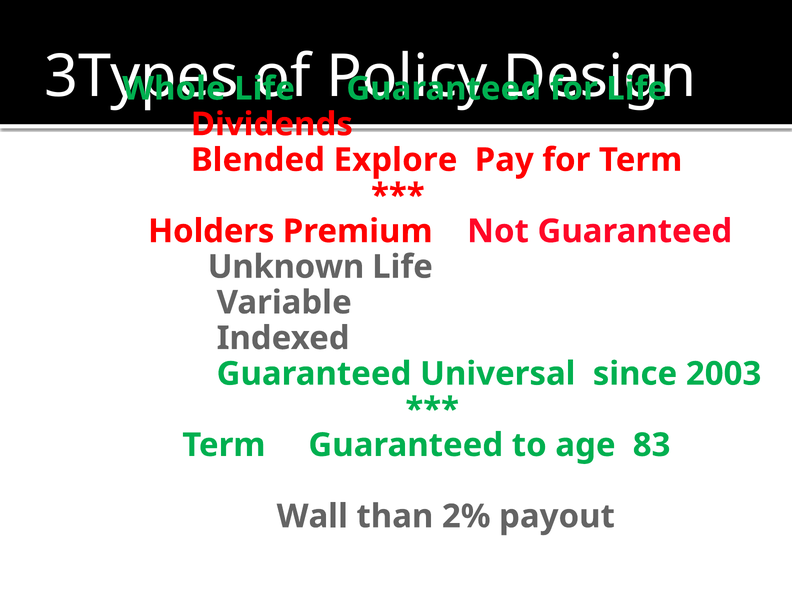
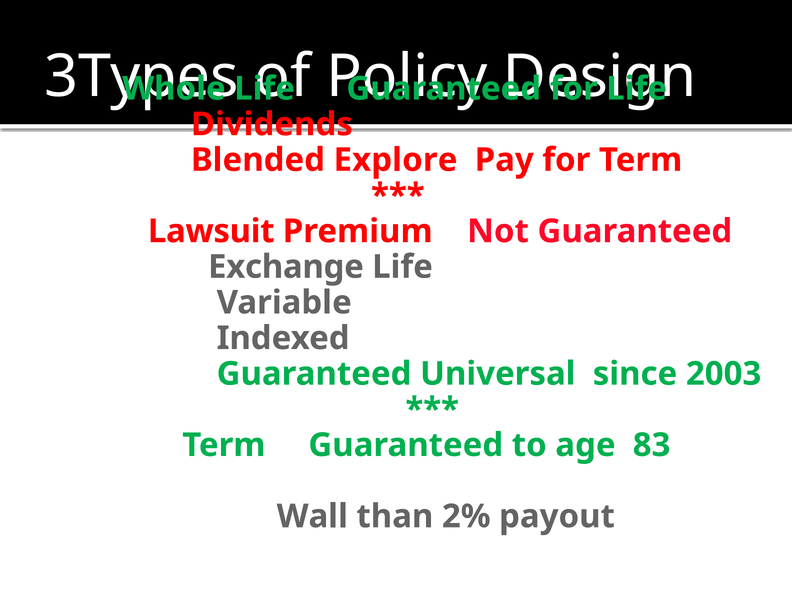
Holders: Holders -> Lawsuit
Unknown: Unknown -> Exchange
